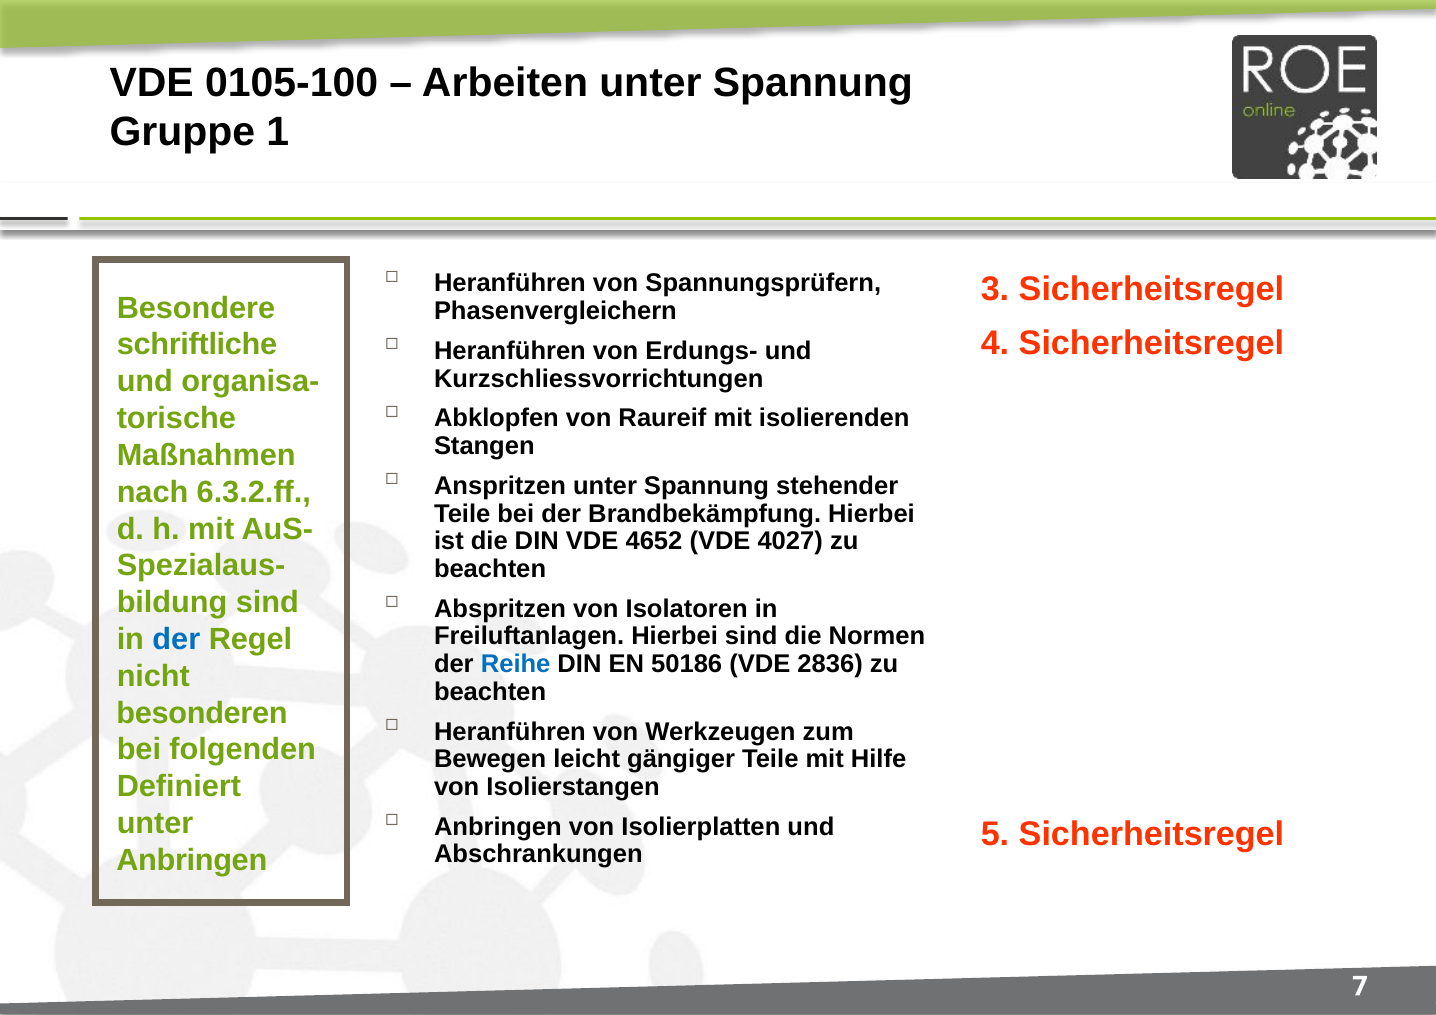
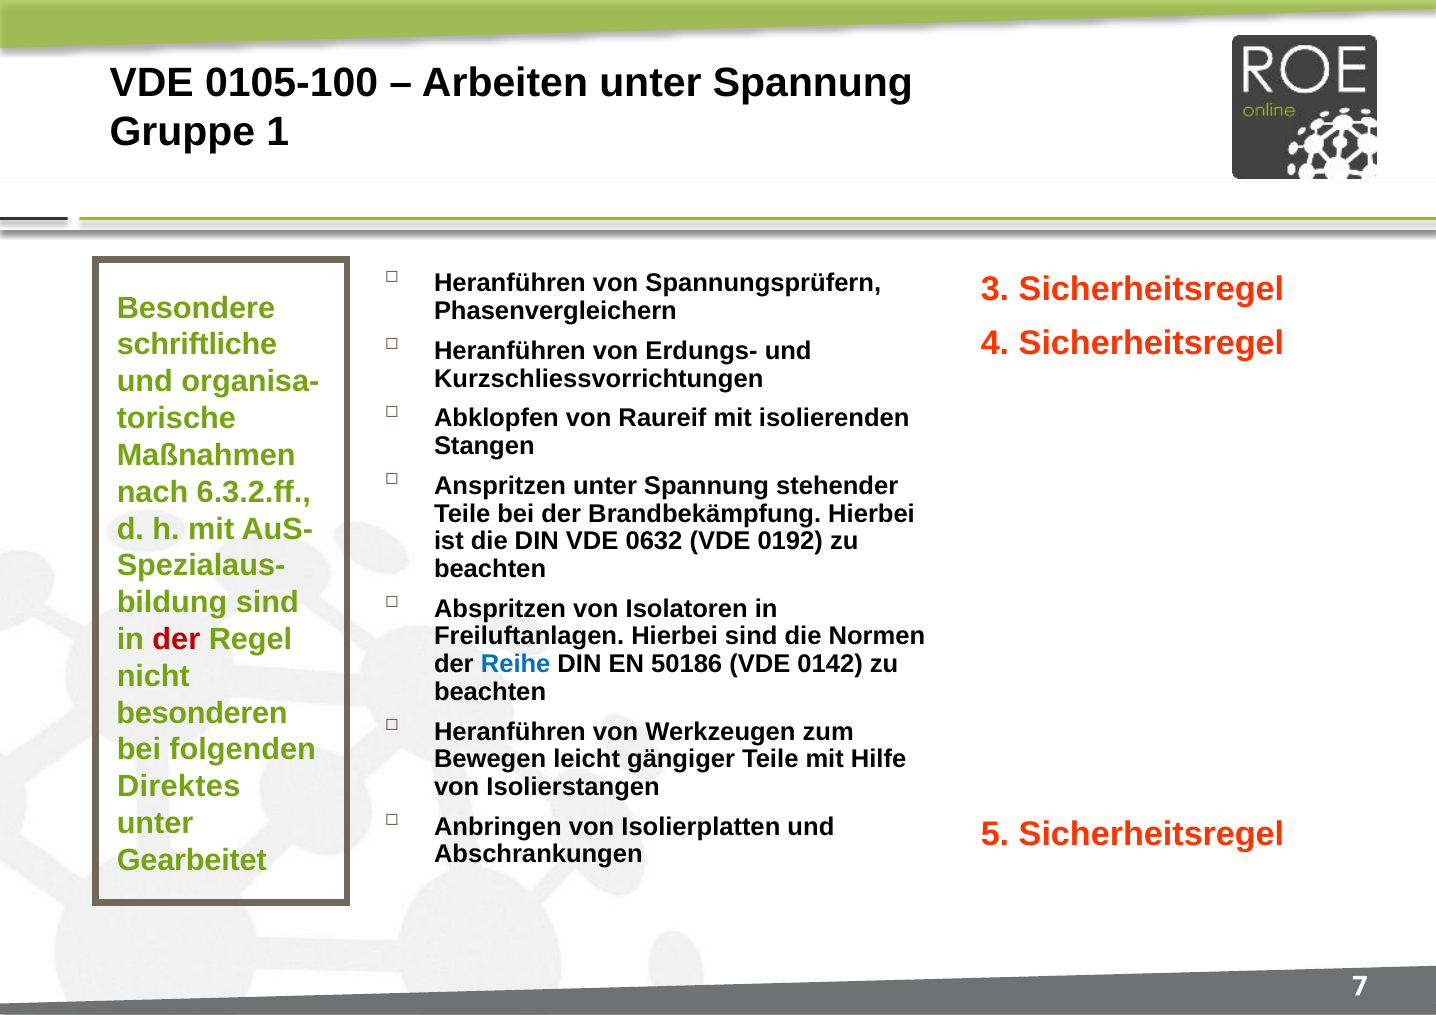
4652: 4652 -> 0632
4027: 4027 -> 0192
der at (176, 640) colour: blue -> red
2836: 2836 -> 0142
Definiert: Definiert -> Direktes
Anbringen at (192, 861): Anbringen -> Gearbeitet
